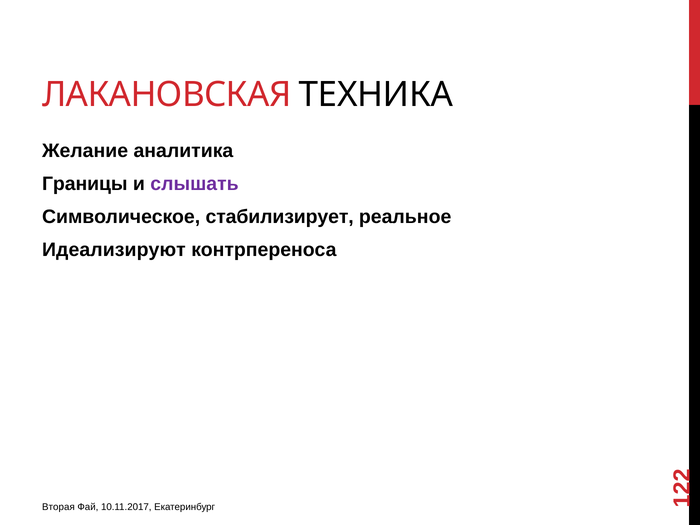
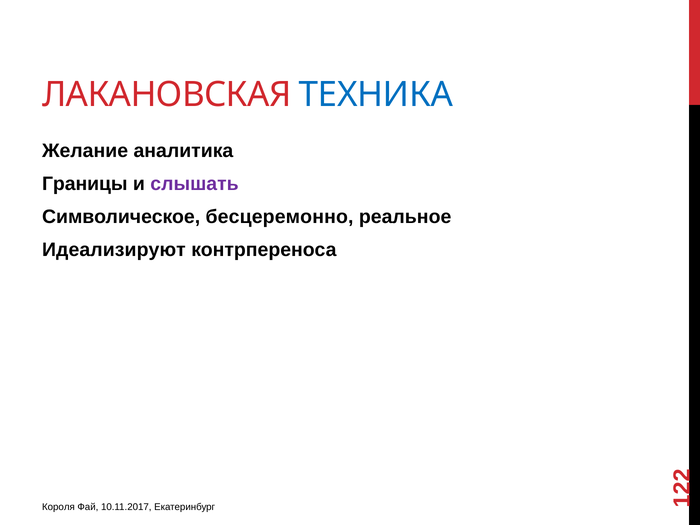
ТЕХНИКА colour: black -> blue
стабилизирует: стабилизирует -> бесцеремонно
Вторая: Вторая -> Короля
